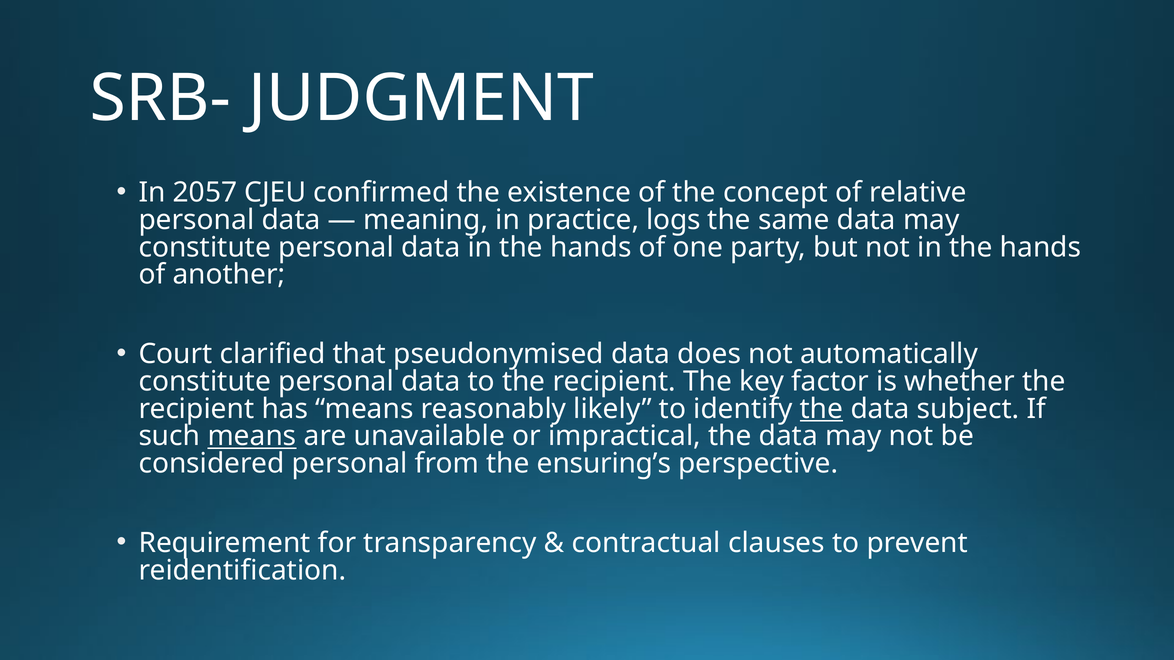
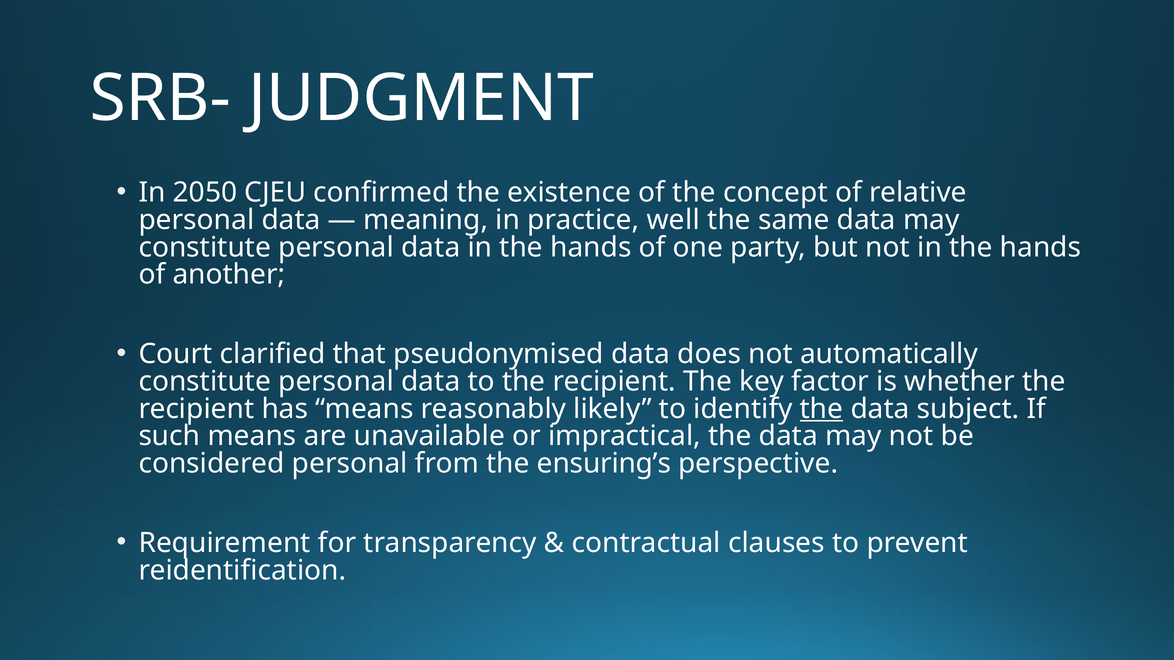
2057: 2057 -> 2050
logs: logs -> well
means at (252, 436) underline: present -> none
